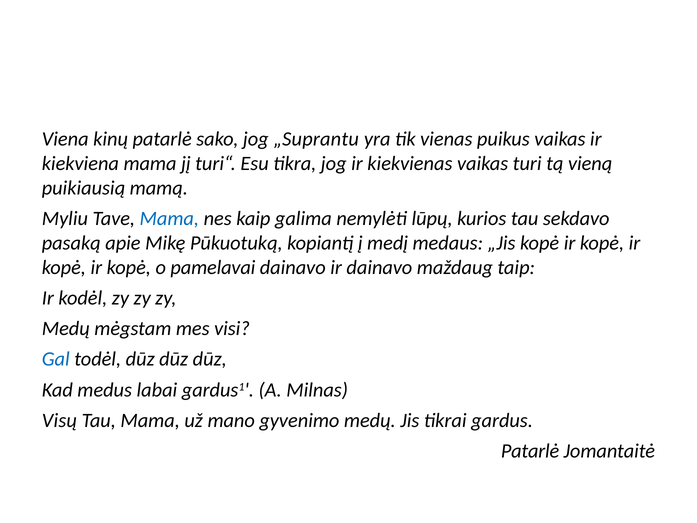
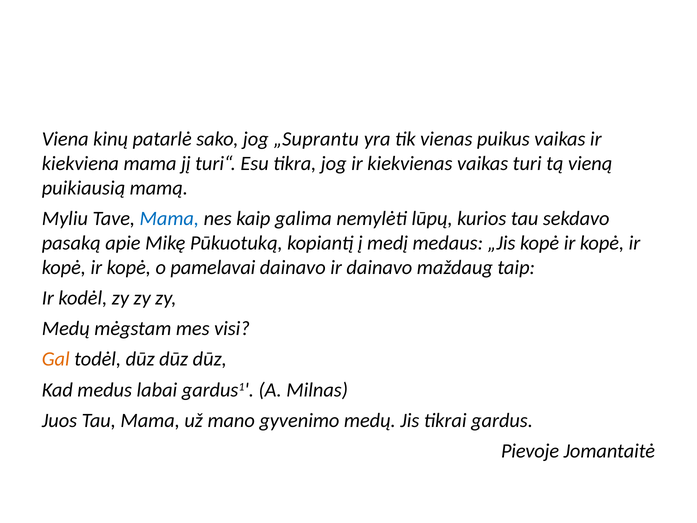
Gal colour: blue -> orange
Visų: Visų -> Juos
Patarlė at (530, 451): Patarlė -> Pievoje
